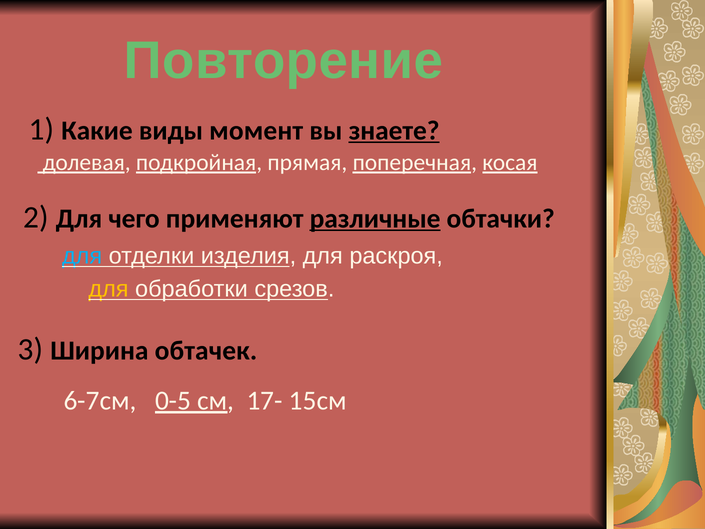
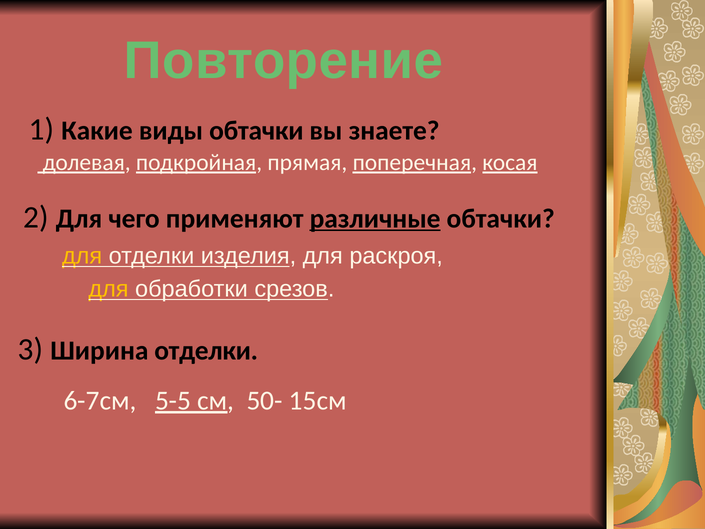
виды момент: момент -> обтачки
знаете underline: present -> none
для at (82, 256) colour: light blue -> yellow
Ширина обтачек: обтачек -> отделки
0-5: 0-5 -> 5-5
17-: 17- -> 50-
